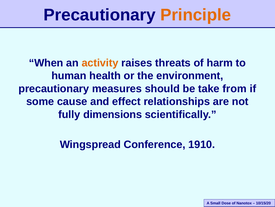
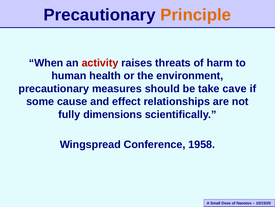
activity colour: orange -> red
from: from -> cave
1910: 1910 -> 1958
